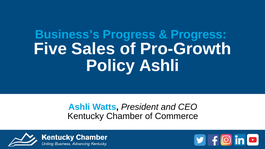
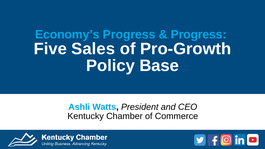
Business’s: Business’s -> Economy’s
Policy Ashli: Ashli -> Base
